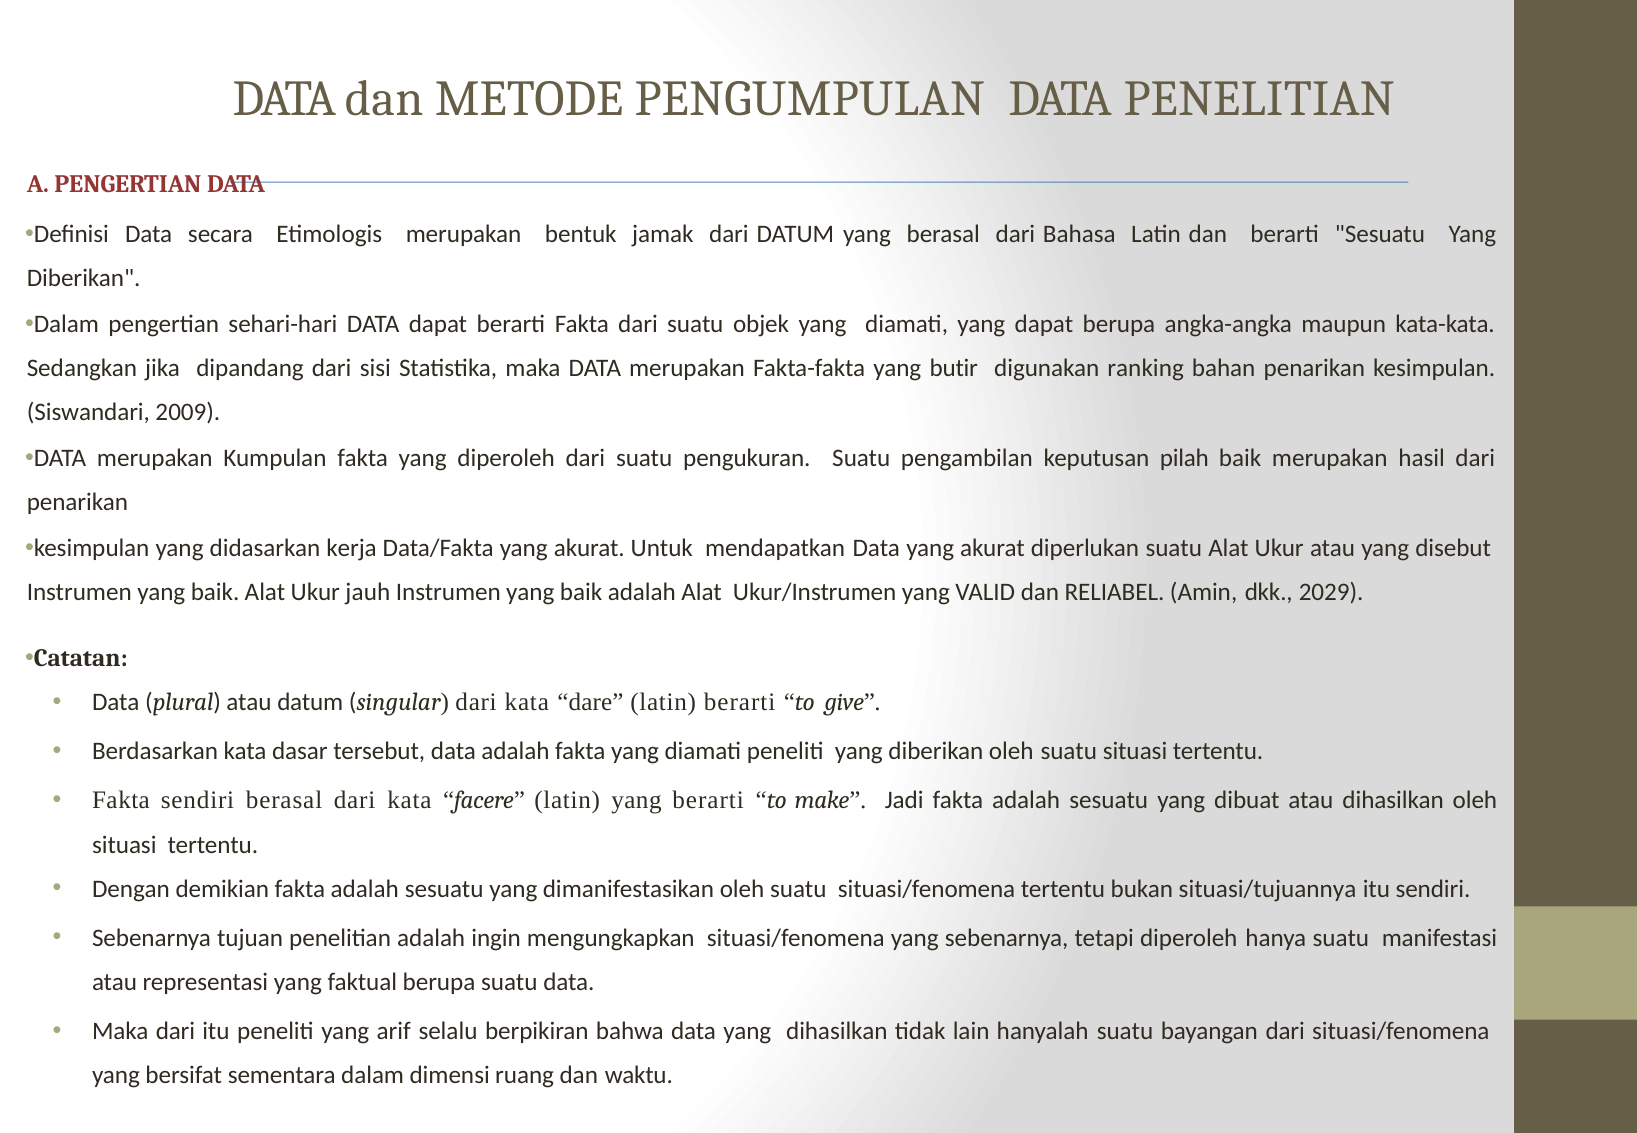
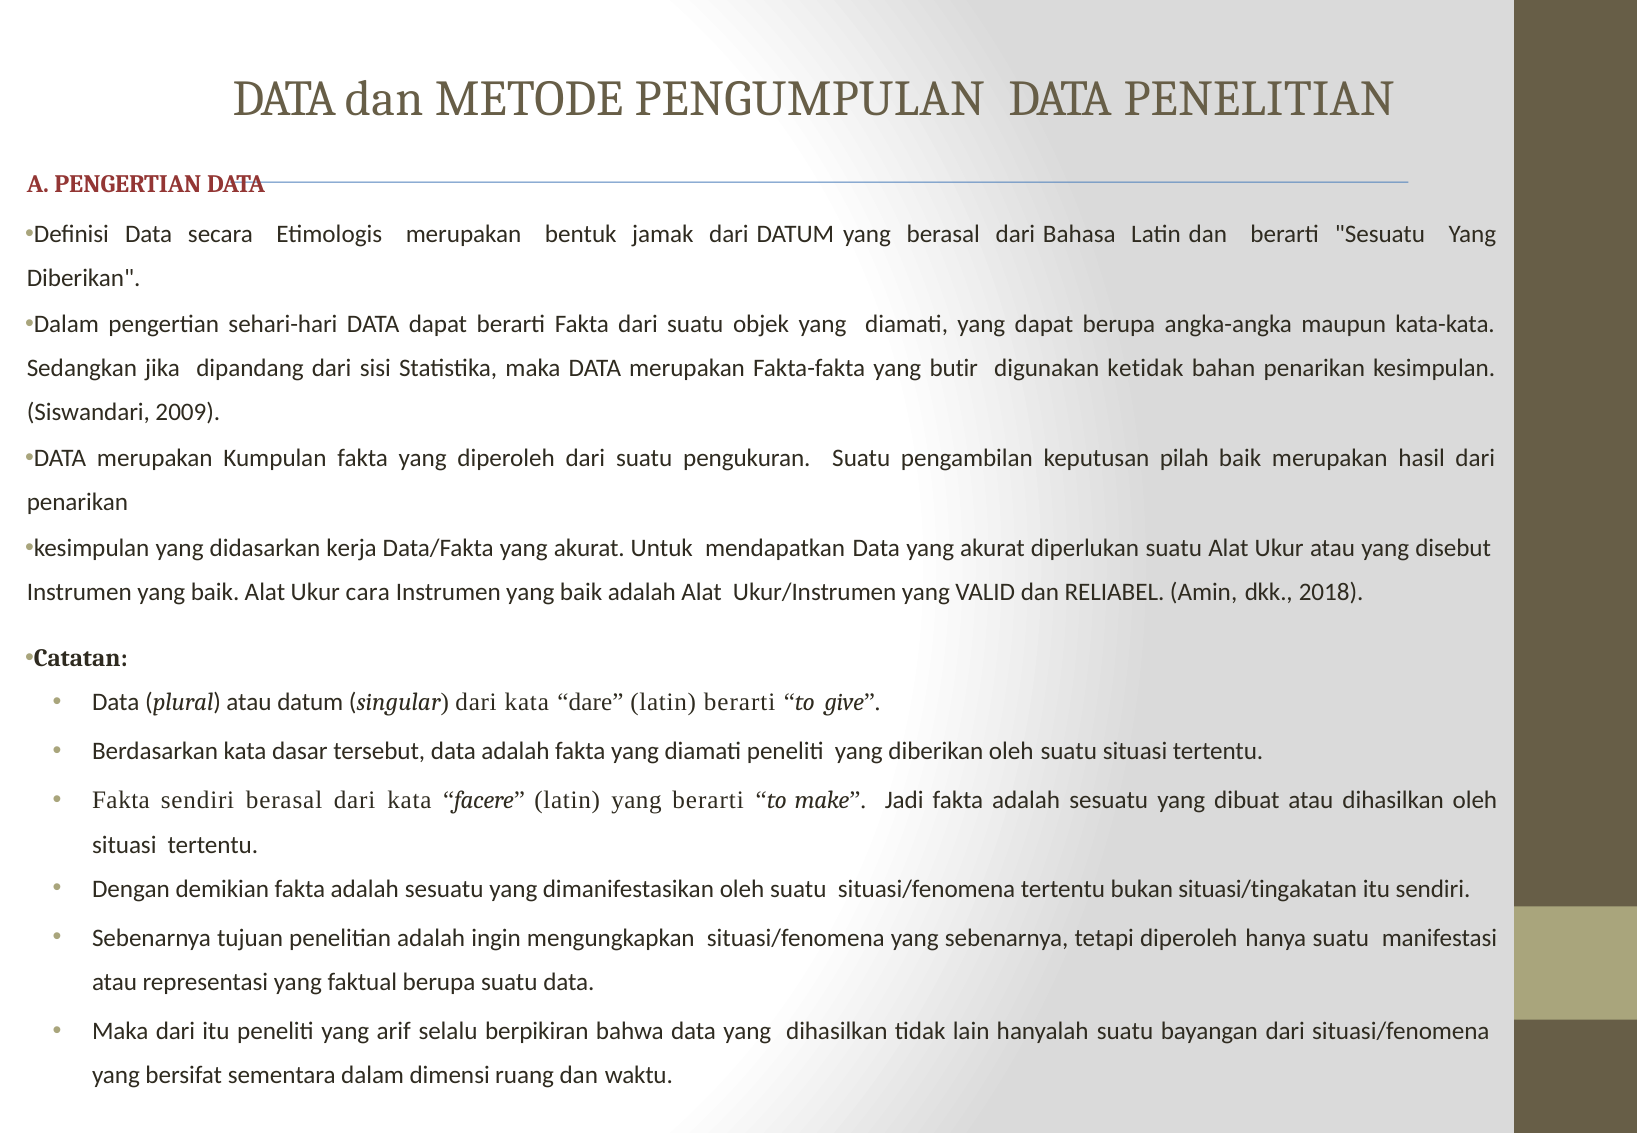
ranking: ranking -> ketidak
jauh: jauh -> cara
2029: 2029 -> 2018
situasi/tujuannya: situasi/tujuannya -> situasi/tingakatan
